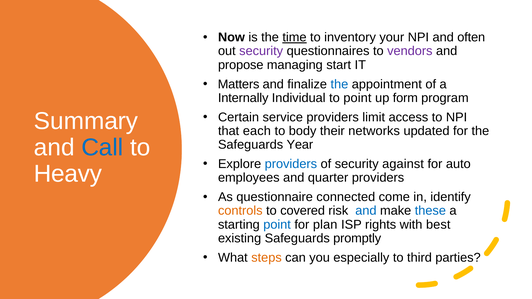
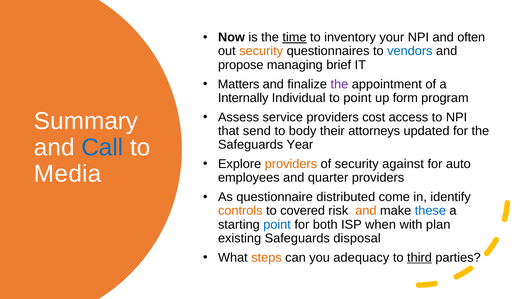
security at (261, 51) colour: purple -> orange
vendors colour: purple -> blue
start: start -> brief
the at (339, 84) colour: blue -> purple
Certain: Certain -> Assess
limit: limit -> cost
each: each -> send
networks: networks -> attorneys
providers at (291, 164) colour: blue -> orange
Heavy: Heavy -> Media
connected: connected -> distributed
and at (366, 211) colour: blue -> orange
plan: plan -> both
rights: rights -> when
best: best -> plan
promptly: promptly -> disposal
especially: especially -> adequacy
third underline: none -> present
